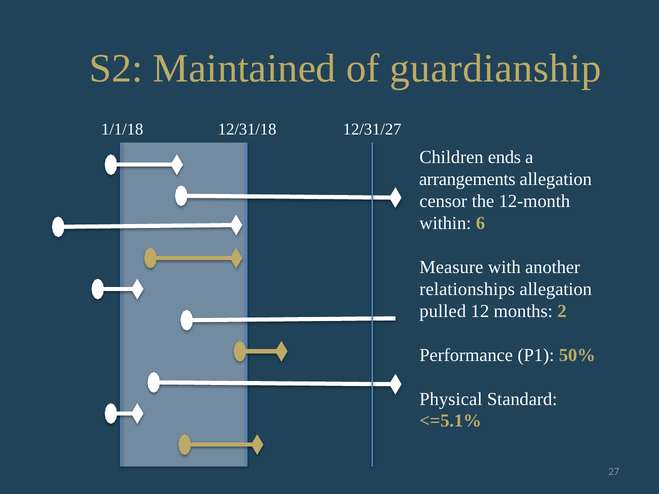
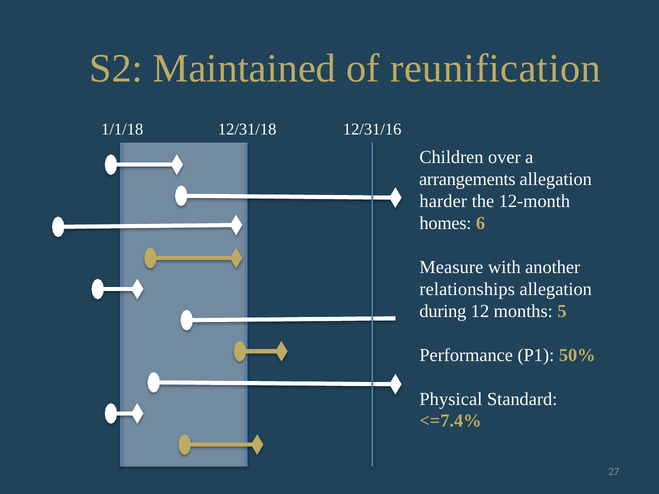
guardianship: guardianship -> reunification
12/31/27: 12/31/27 -> 12/31/16
ends: ends -> over
censor: censor -> harder
within: within -> homes
pulled: pulled -> during
2: 2 -> 5
<=5.1%: <=5.1% -> <=7.4%
